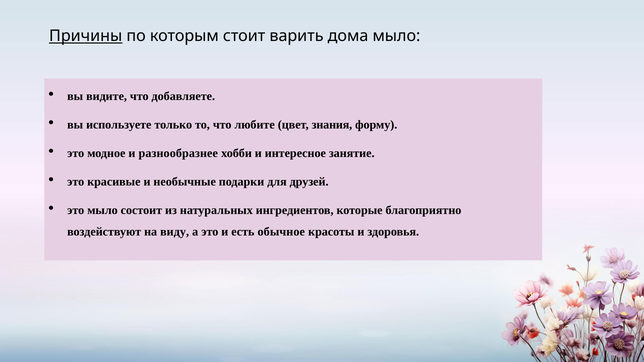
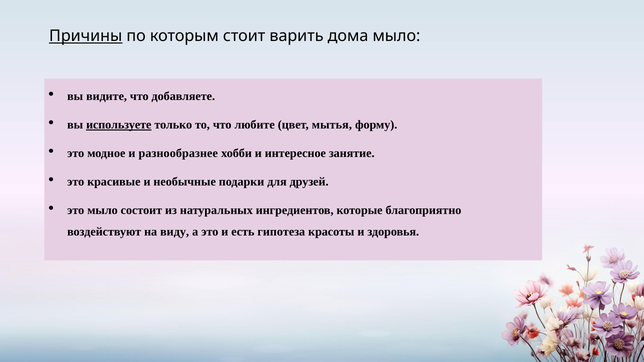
используете underline: none -> present
знания: знания -> мытья
обычное: обычное -> гипотеза
